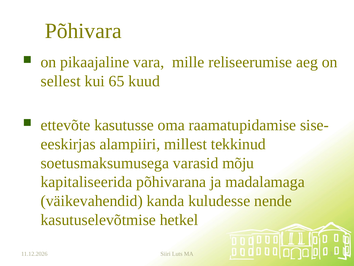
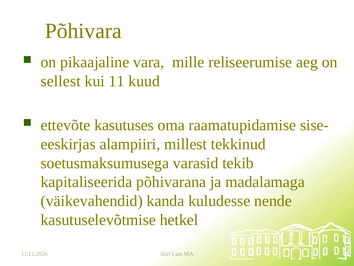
65: 65 -> 11
kasutusse: kasutusse -> kasutuses
mõju: mõju -> tekib
